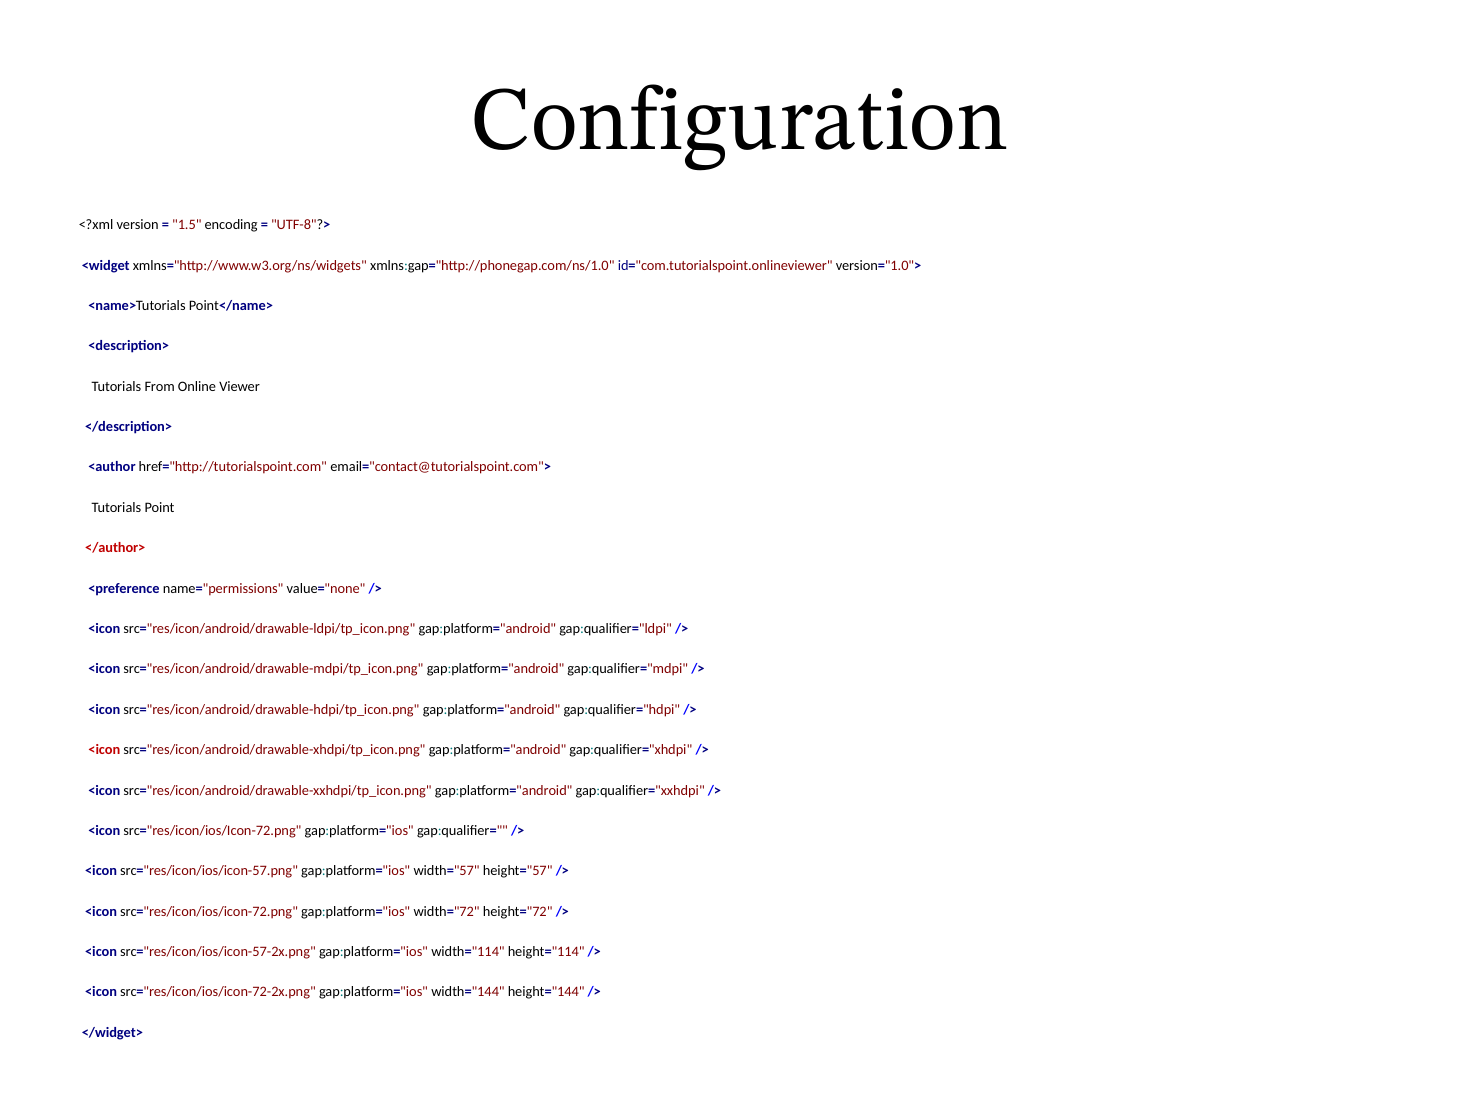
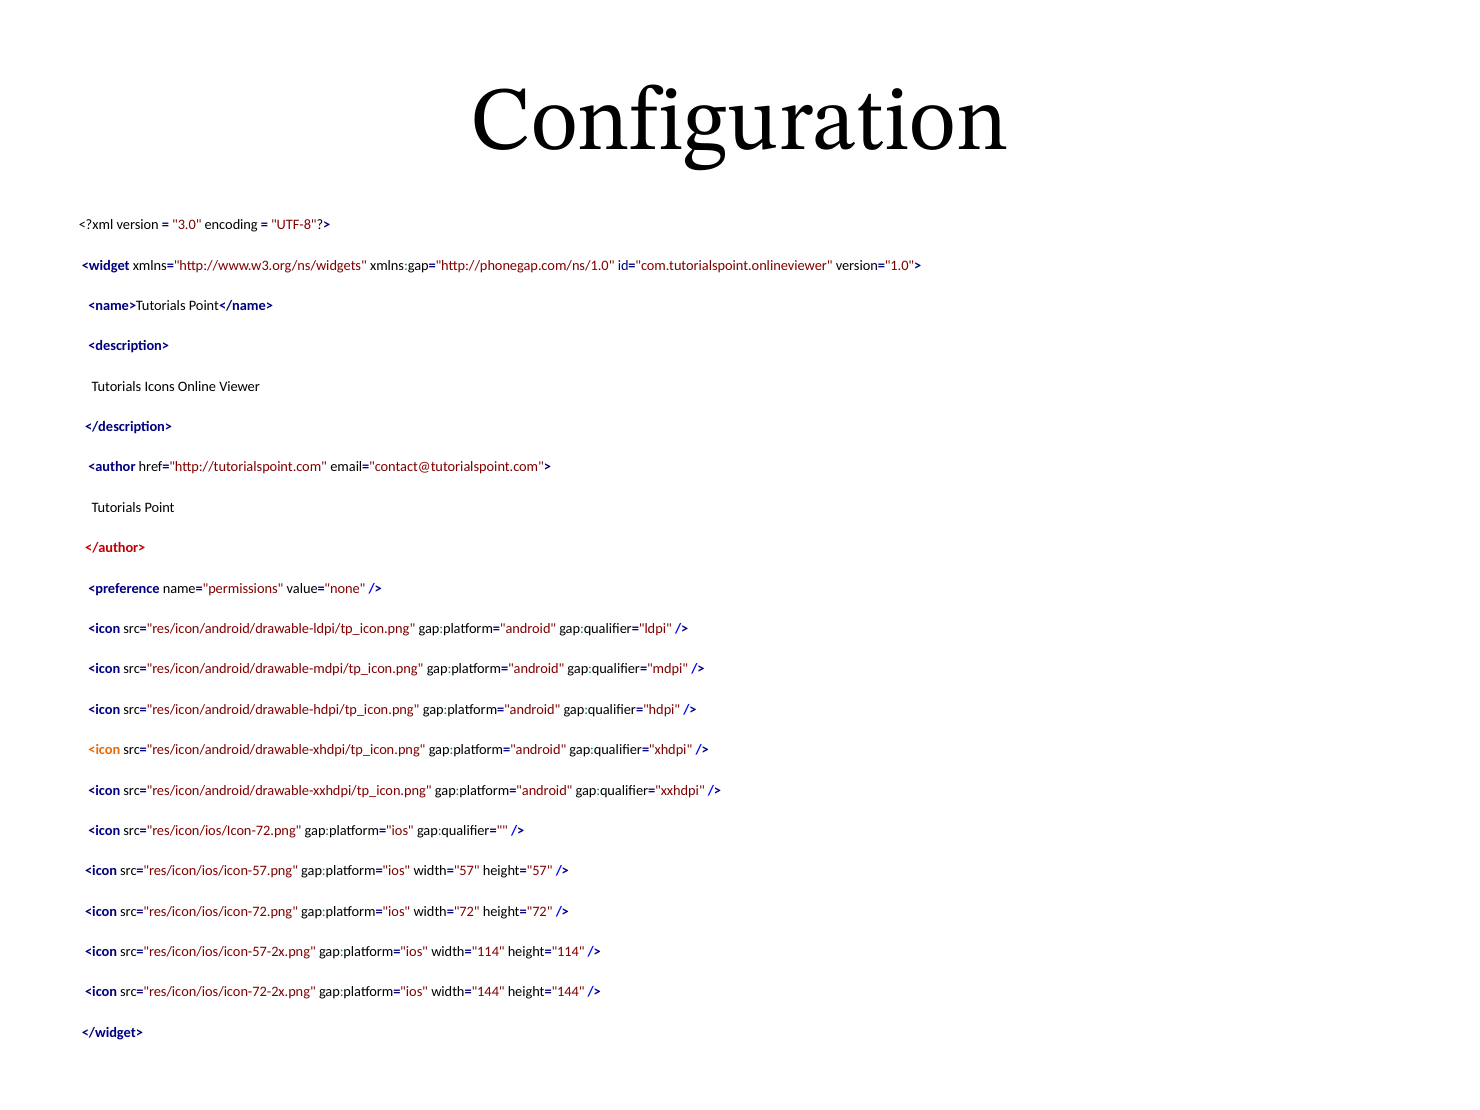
1.5: 1.5 -> 3.0
From: From -> Icons
<icon at (104, 750) colour: red -> orange
